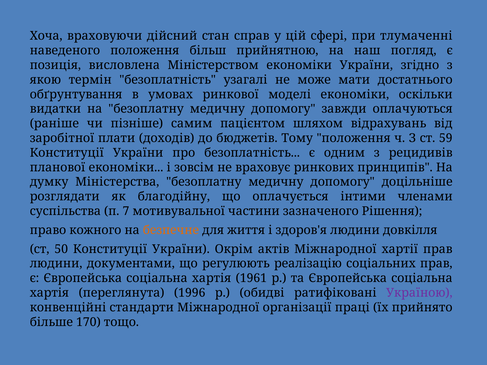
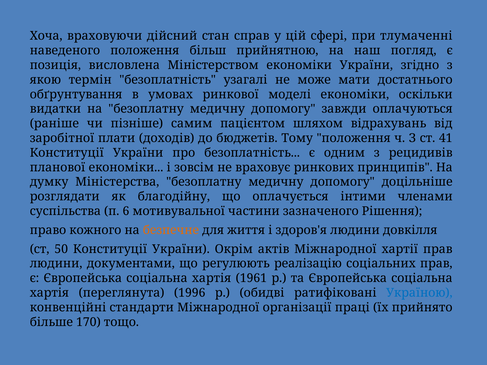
59: 59 -> 41
7: 7 -> 6
Україною colour: purple -> blue
